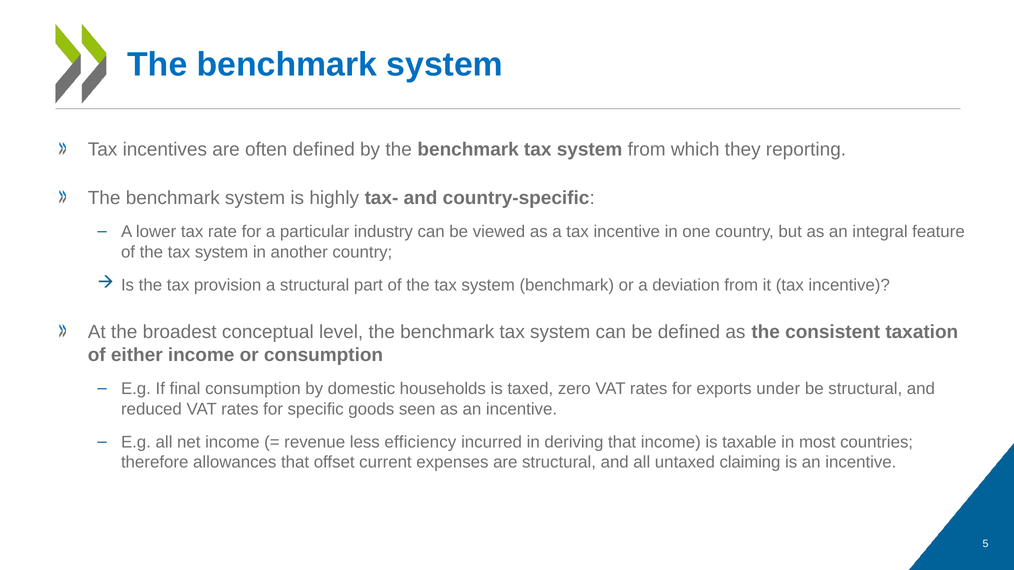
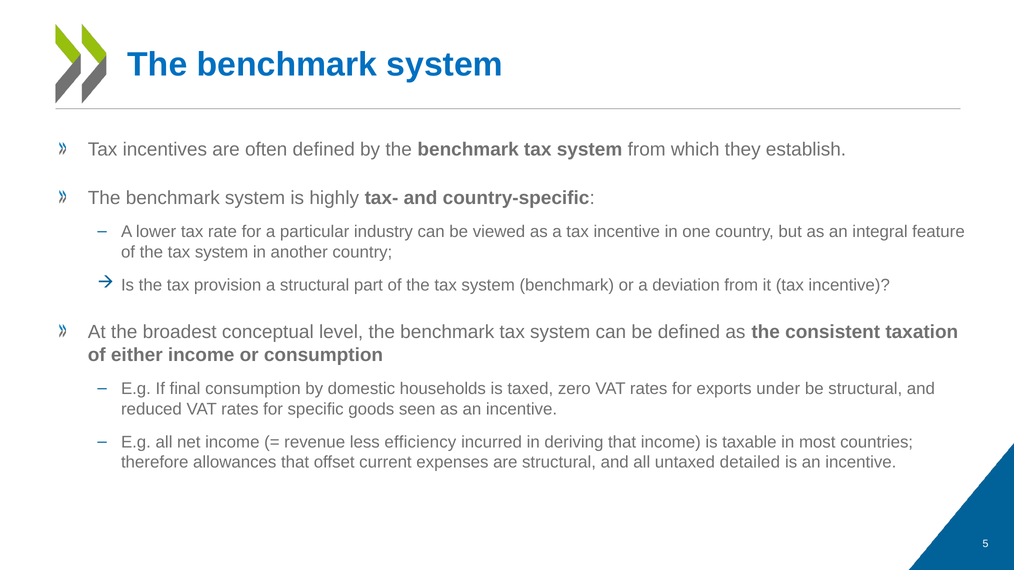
reporting: reporting -> establish
claiming: claiming -> detailed
